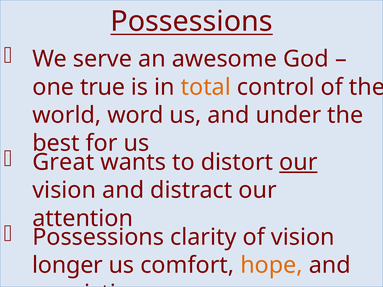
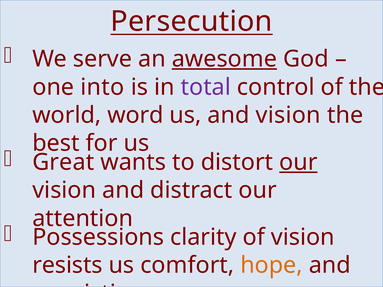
Possessions at (192, 21): Possessions -> Persecution
awesome underline: none -> present
true: true -> into
total colour: orange -> purple
and under: under -> vision
longer: longer -> resists
